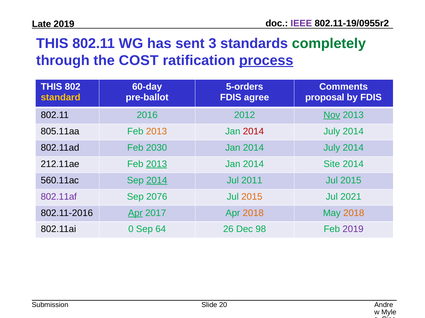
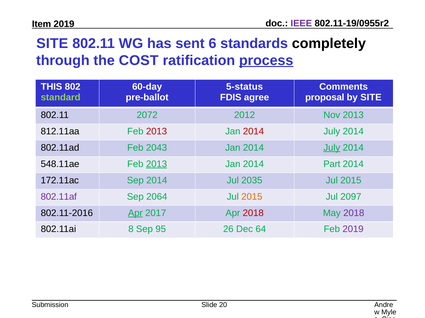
Late: Late -> Item
THIS at (52, 44): THIS -> SITE
3: 3 -> 6
completely colour: green -> black
5-orders: 5-orders -> 5-status
standard colour: yellow -> light green
by FDIS: FDIS -> SITE
2016: 2016 -> 2072
Nov underline: present -> none
805.11aa: 805.11aa -> 812.11aa
2013 at (157, 132) colour: orange -> red
2030: 2030 -> 2043
July at (332, 148) underline: none -> present
212.11ae: 212.11ae -> 548.11ae
Site: Site -> Part
560.11ac: 560.11ac -> 172.11ac
2014 at (157, 181) underline: present -> none
2011: 2011 -> 2035
2076: 2076 -> 2064
2021: 2021 -> 2097
2018 at (253, 213) colour: orange -> red
2018 at (354, 213) colour: orange -> purple
0: 0 -> 8
64: 64 -> 95
98: 98 -> 64
